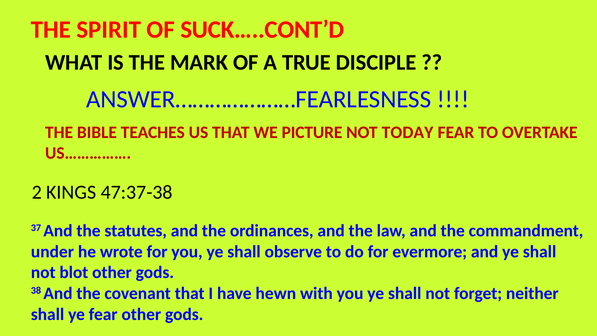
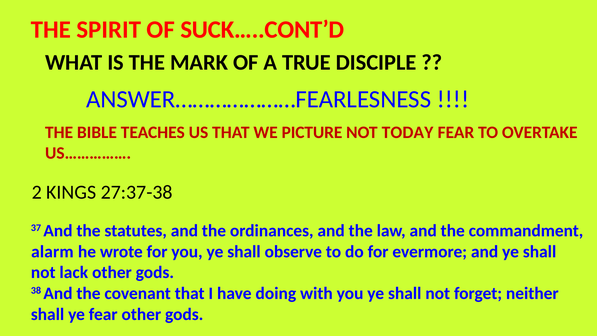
47:37-38: 47:37-38 -> 27:37-38
under: under -> alarm
blot: blot -> lack
hewn: hewn -> doing
